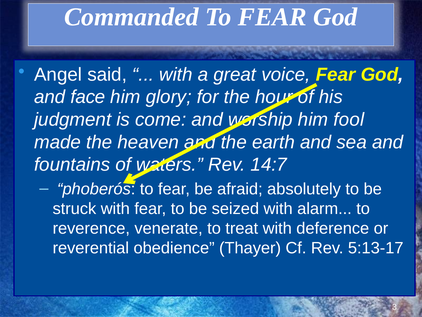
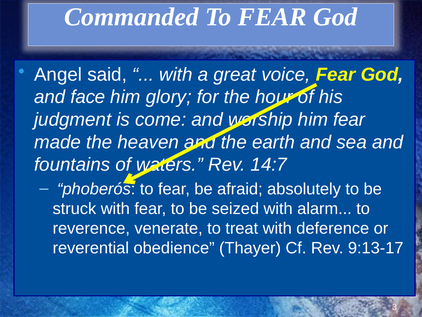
fool at (349, 119): fool -> fear
5:13-17: 5:13-17 -> 9:13-17
